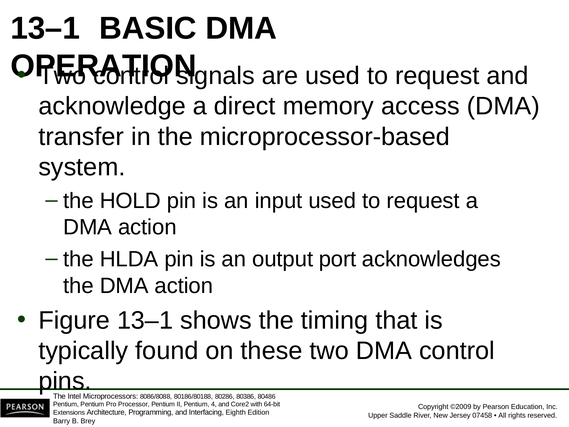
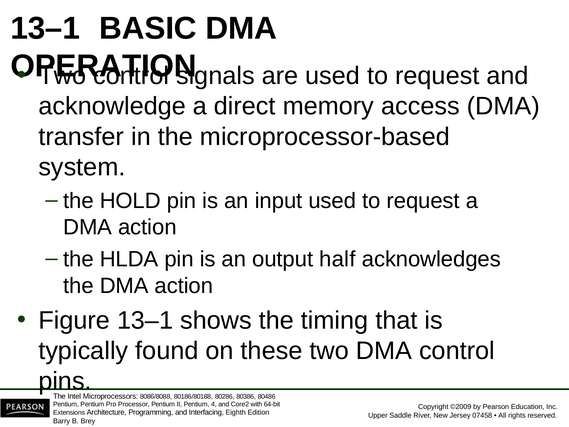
port: port -> half
